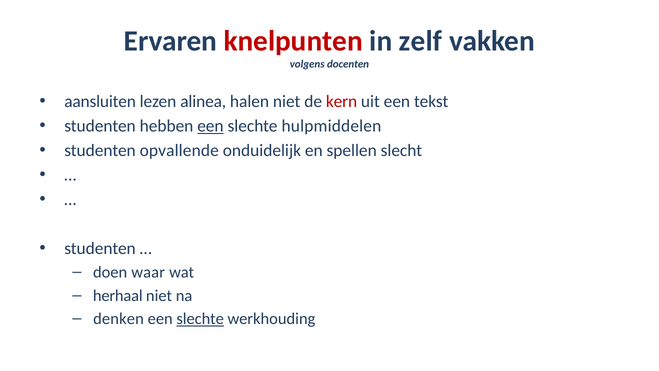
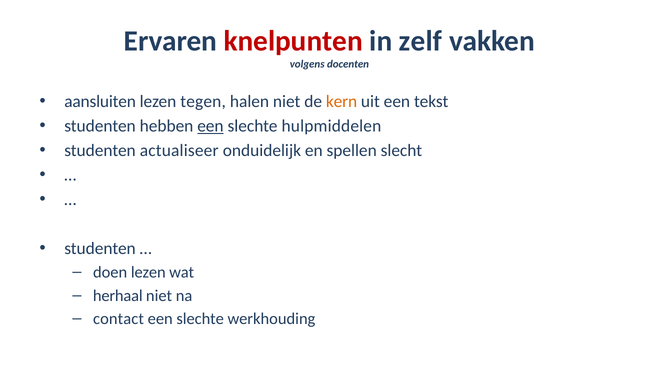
alinea: alinea -> tegen
kern colour: red -> orange
opvallende: opvallende -> actualiseer
doen waar: waar -> lezen
denken: denken -> contact
slechte at (200, 319) underline: present -> none
